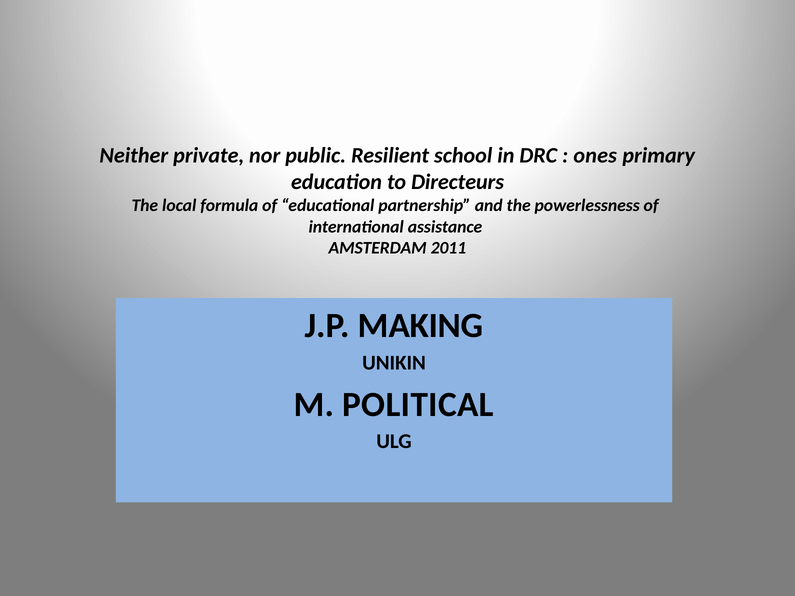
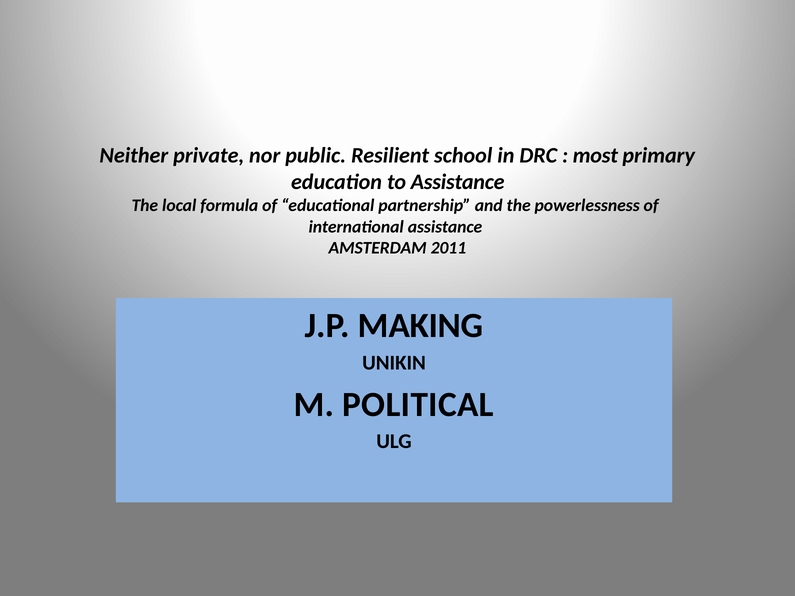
ones: ones -> most
to Directeurs: Directeurs -> Assistance
